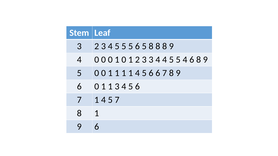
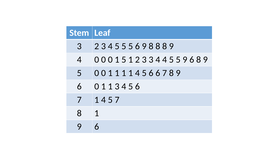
6 5: 5 -> 9
1 0: 0 -> 5
5 4: 4 -> 9
